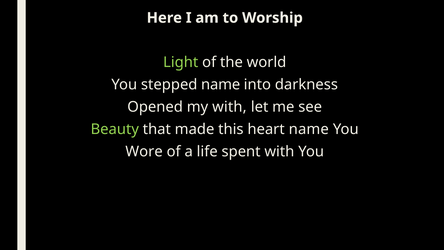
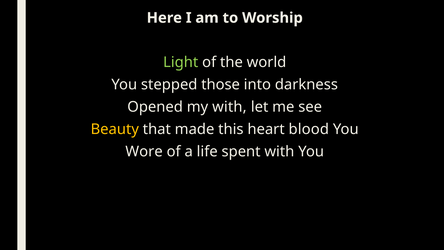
stepped name: name -> those
Beauty colour: light green -> yellow
heart name: name -> blood
